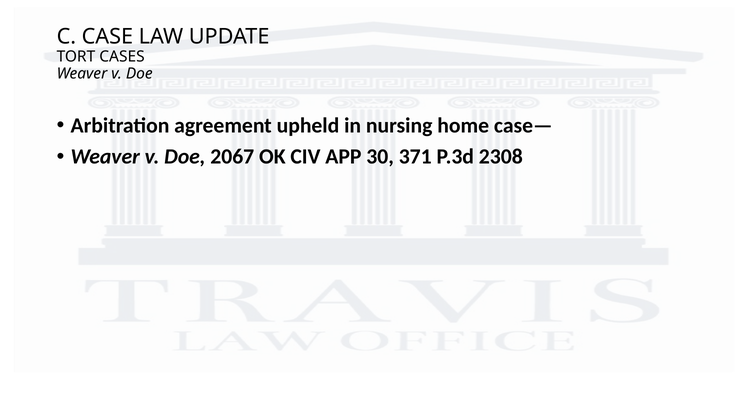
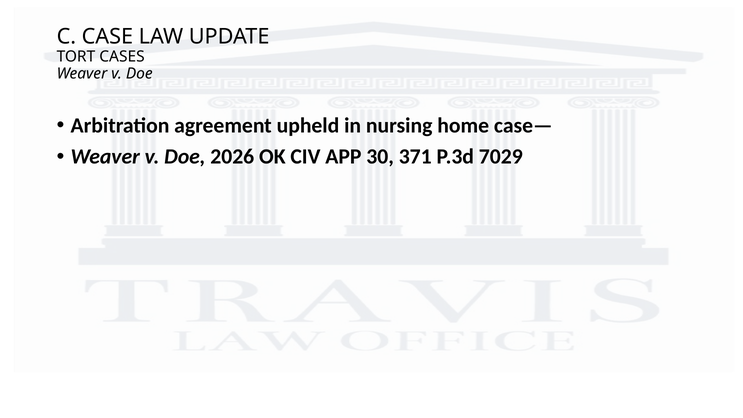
2067: 2067 -> 2026
2308: 2308 -> 7029
